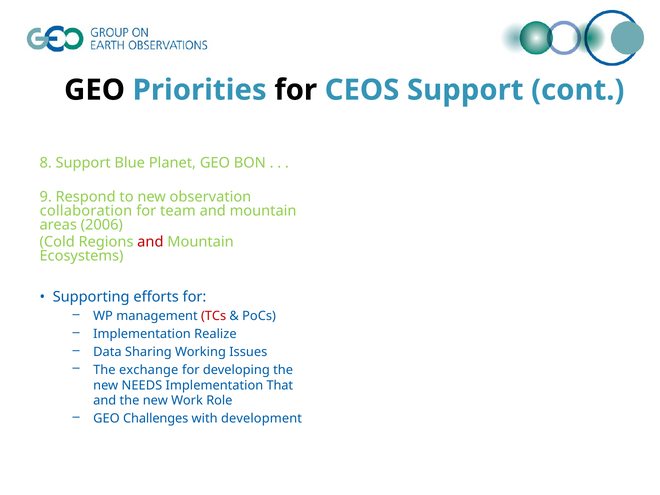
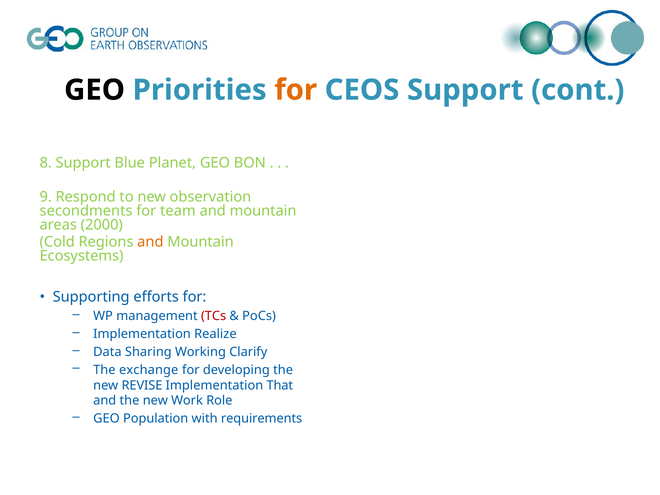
for at (296, 90) colour: black -> orange
collaboration: collaboration -> secondments
2006: 2006 -> 2000
and at (150, 242) colour: red -> orange
Issues: Issues -> Clarify
NEEDS: NEEDS -> REVISE
Challenges: Challenges -> Population
development: development -> requirements
